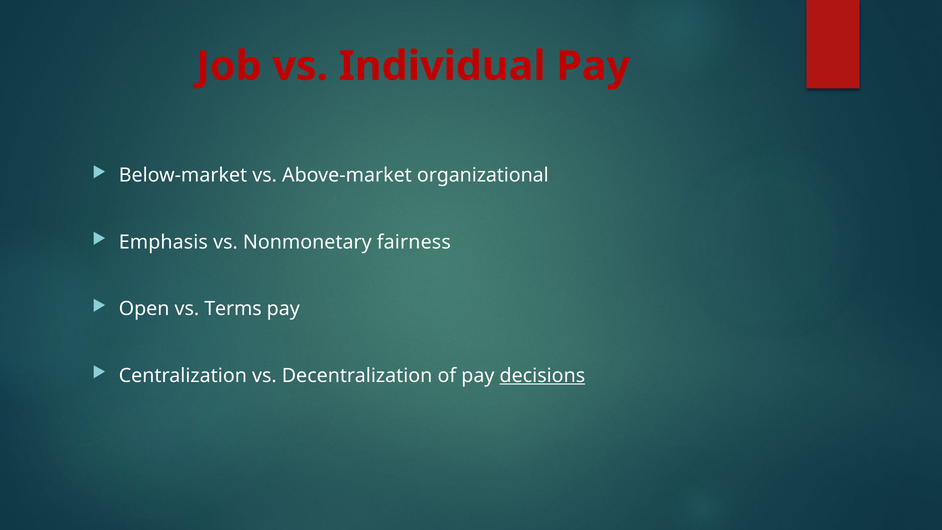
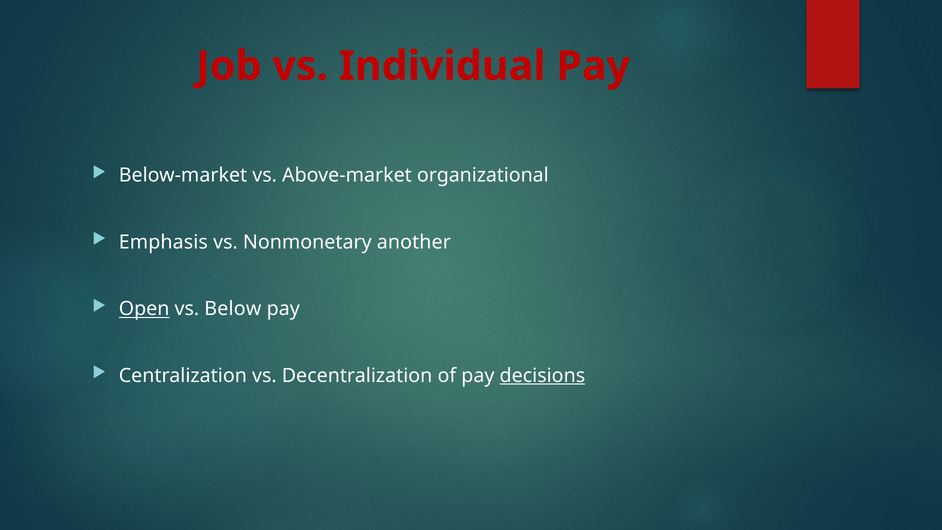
fairness: fairness -> another
Open underline: none -> present
Terms: Terms -> Below
